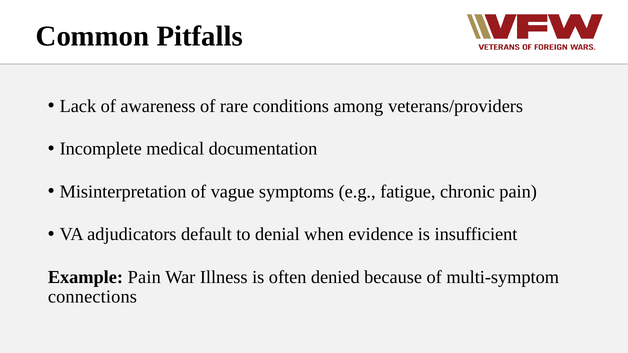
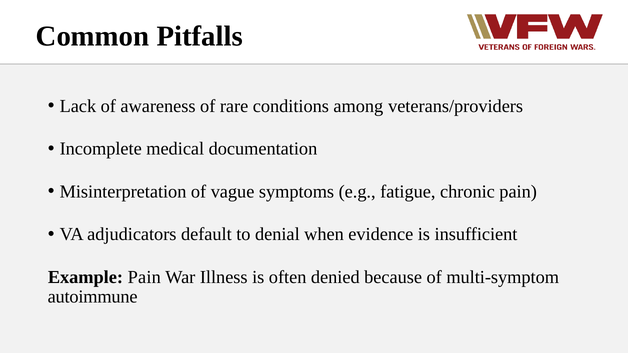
connections: connections -> autoimmune
